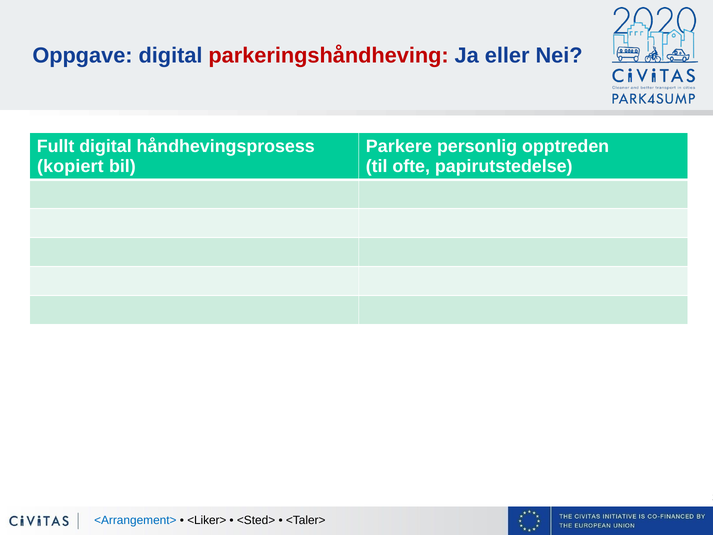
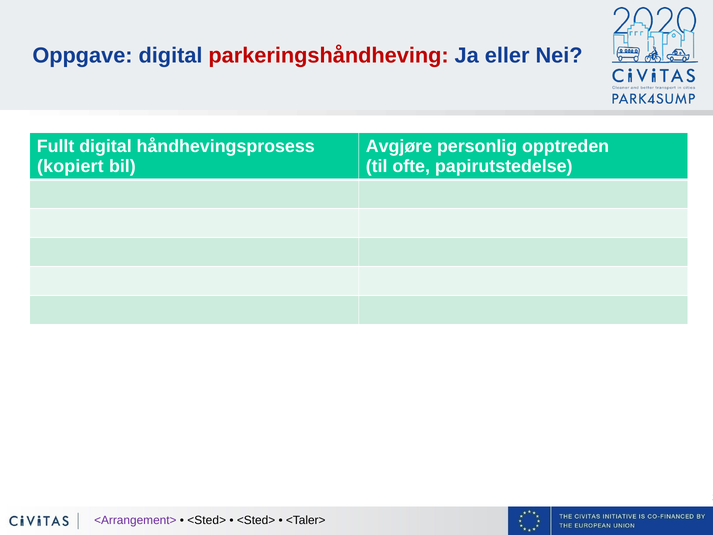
Parkere: Parkere -> Avgjøre
<Arrangement> colour: blue -> purple
<Liker> at (207, 520): <Liker> -> <Sted>
